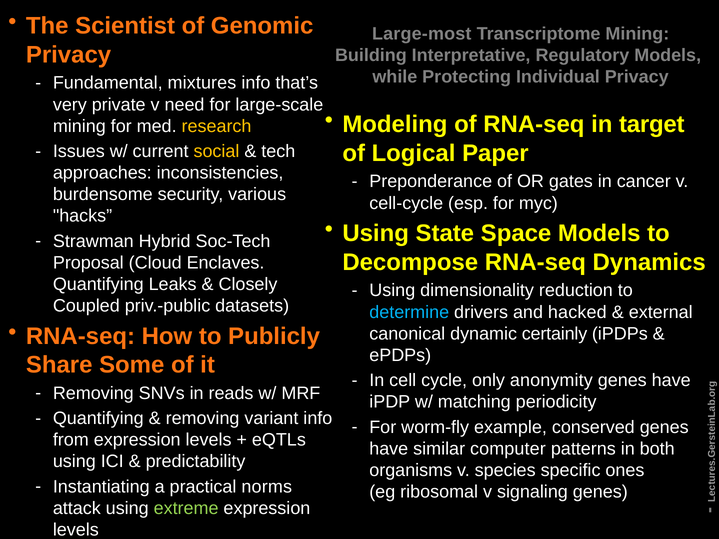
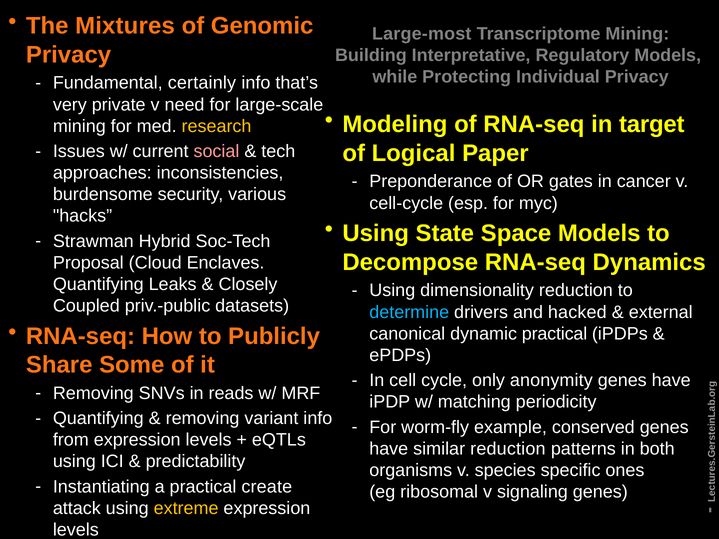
Scientist: Scientist -> Mixtures
mixtures: mixtures -> certainly
social colour: yellow -> pink
dynamic certainly: certainly -> practical
similar computer: computer -> reduction
norms: norms -> create
extreme colour: light green -> yellow
